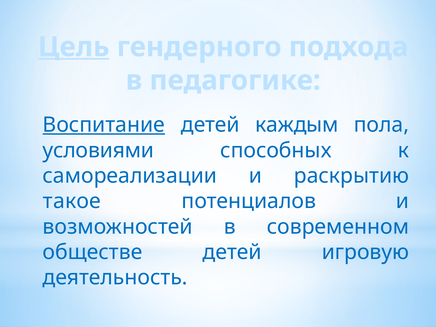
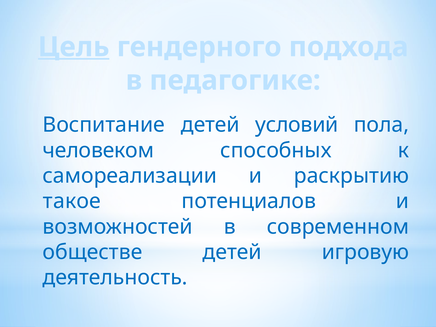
Воспитание underline: present -> none
каждым: каждым -> условий
условиями: условиями -> человеком
